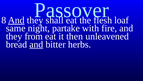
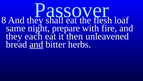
And at (16, 20) underline: present -> none
partake: partake -> prepare
from: from -> each
